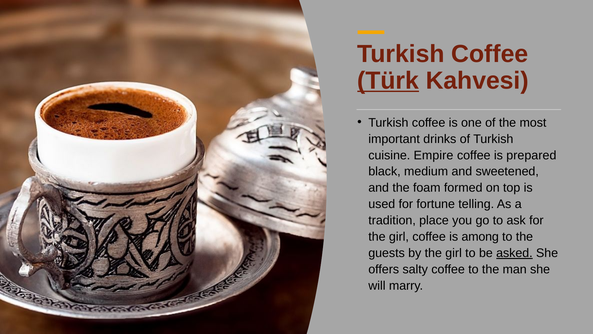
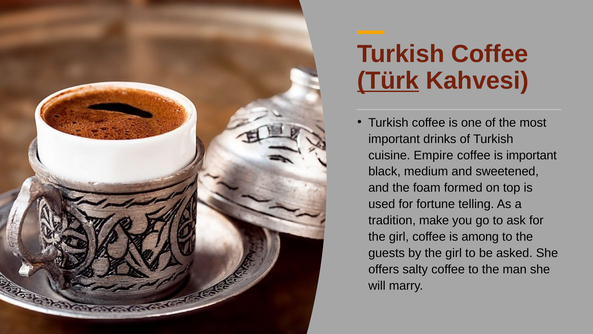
is prepared: prepared -> important
place: place -> make
asked underline: present -> none
